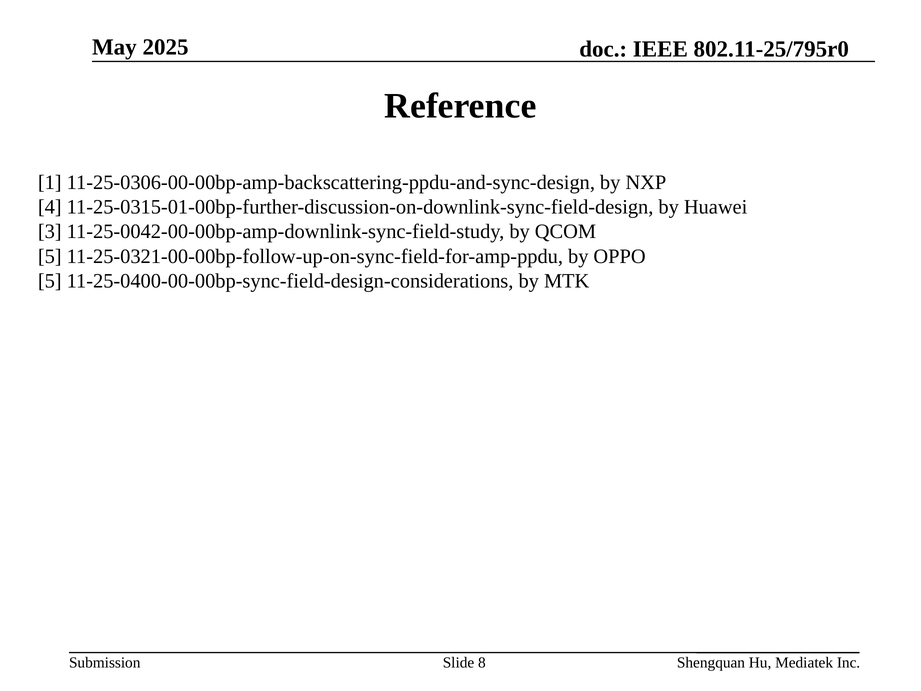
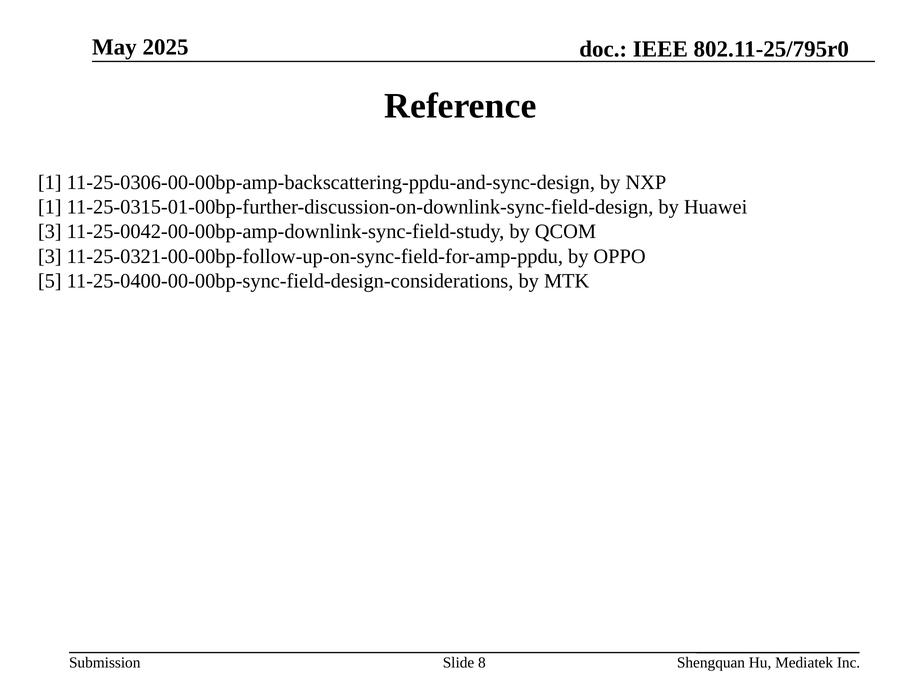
4 at (50, 207): 4 -> 1
5 at (50, 256): 5 -> 3
